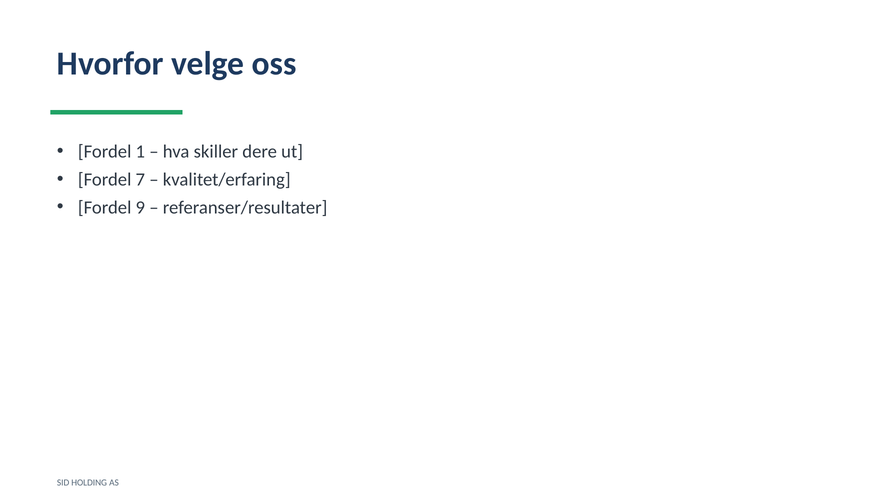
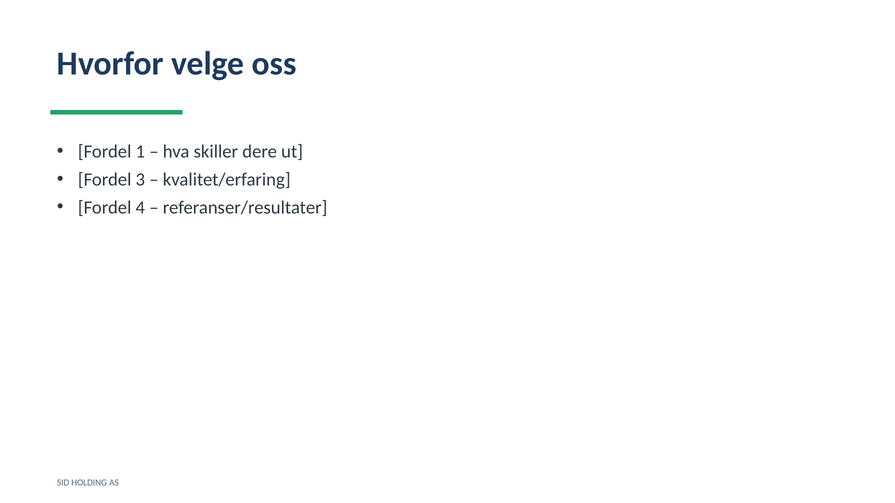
7: 7 -> 3
9: 9 -> 4
